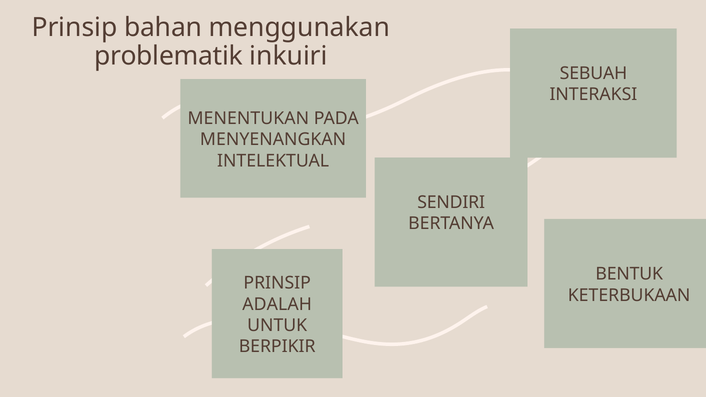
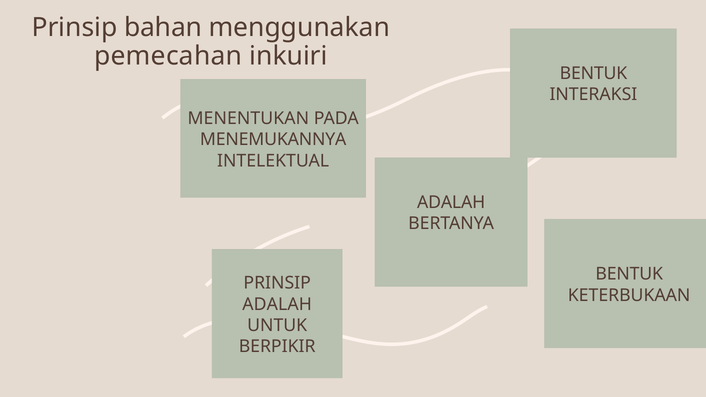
problematik: problematik -> pemecahan
SEBUAH at (593, 73): SEBUAH -> BENTUK
MENYENANGKAN: MENYENANGKAN -> MENEMUKANNYA
SENDIRI at (451, 202): SENDIRI -> ADALAH
